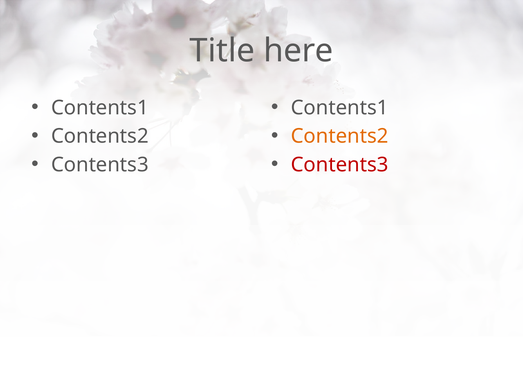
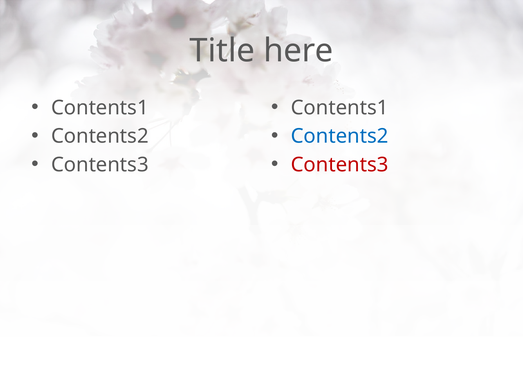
Contents2 at (340, 136) colour: orange -> blue
